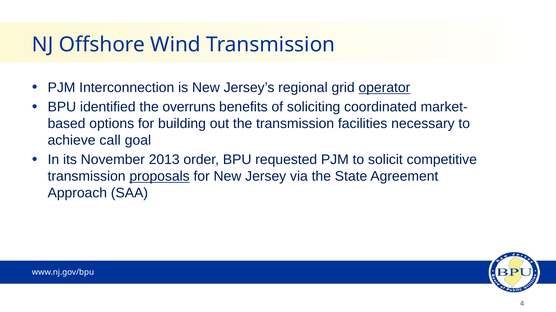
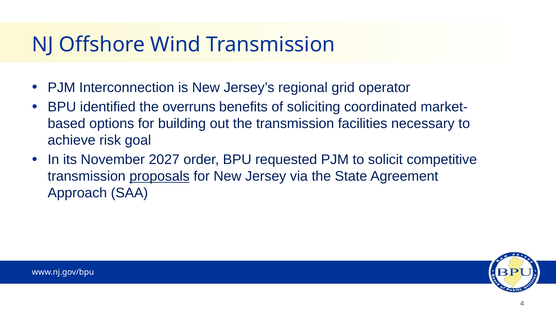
operator underline: present -> none
call: call -> risk
2013: 2013 -> 2027
